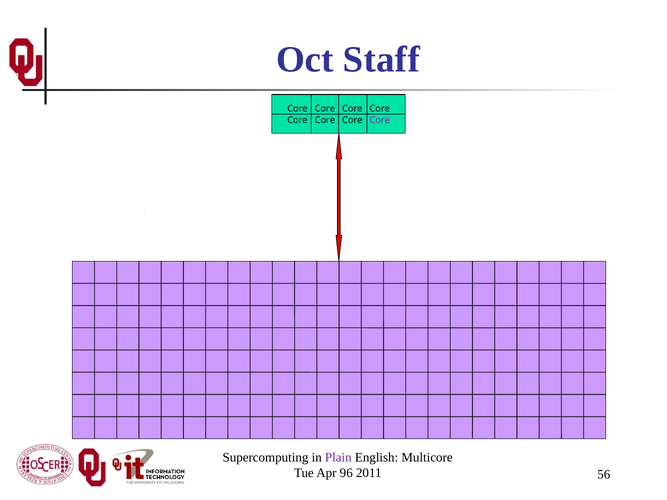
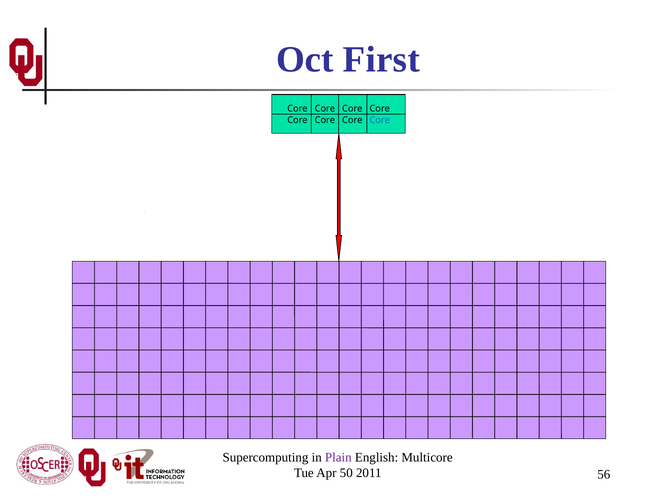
Staff: Staff -> First
Core at (380, 120) colour: purple -> blue
96: 96 -> 50
